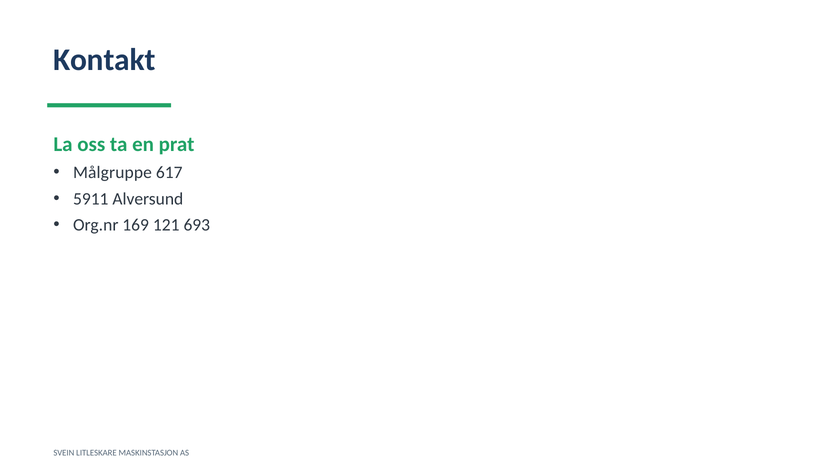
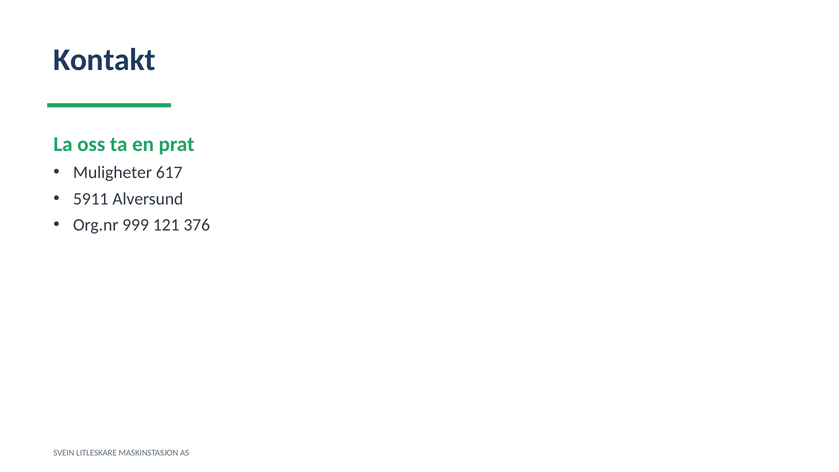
Målgruppe: Målgruppe -> Muligheter
169: 169 -> 999
693: 693 -> 376
